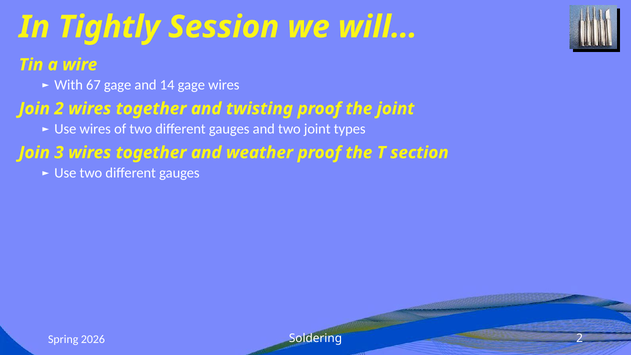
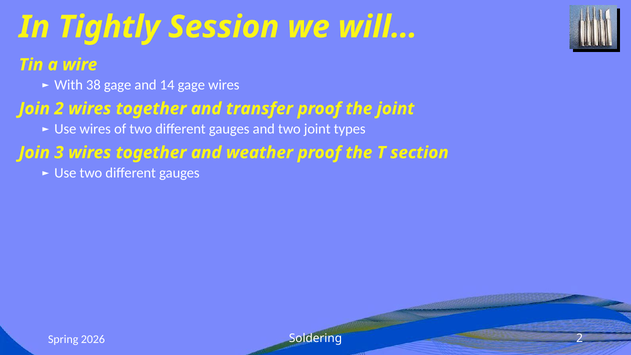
67: 67 -> 38
twisting: twisting -> transfer
